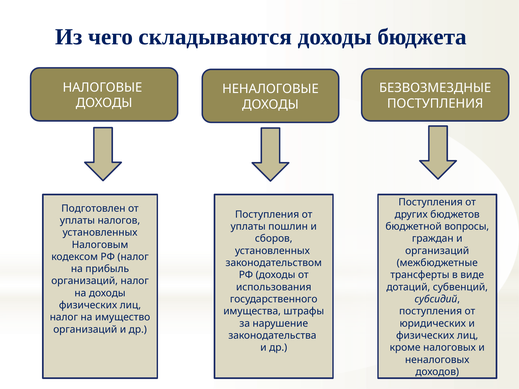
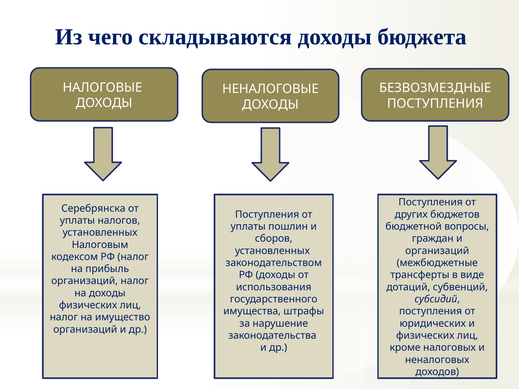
Подготовлен: Подготовлен -> Серебрянска
